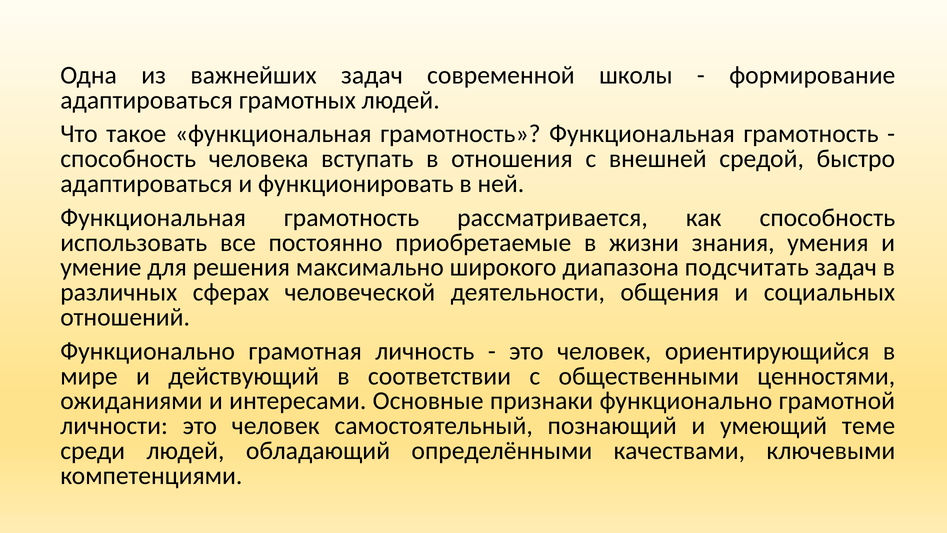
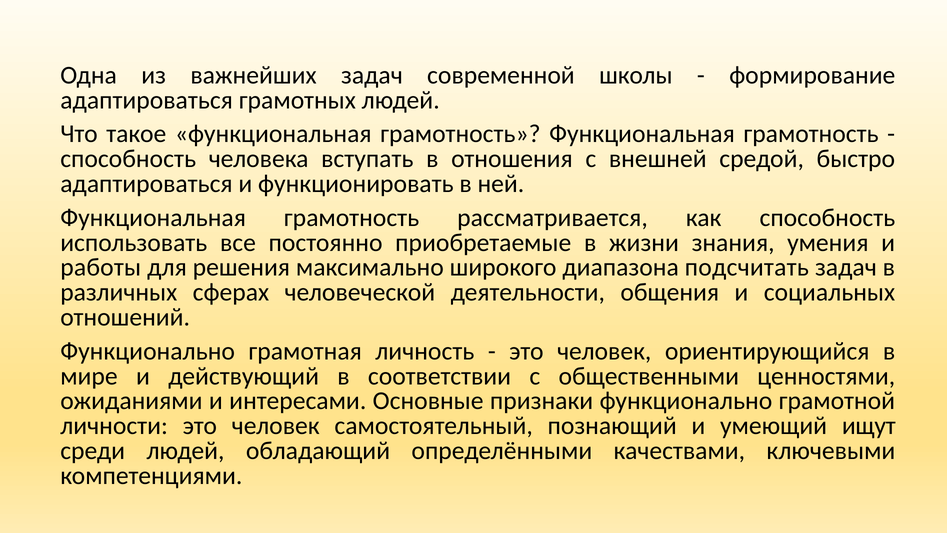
умение: умение -> работы
теме: теме -> ищут
